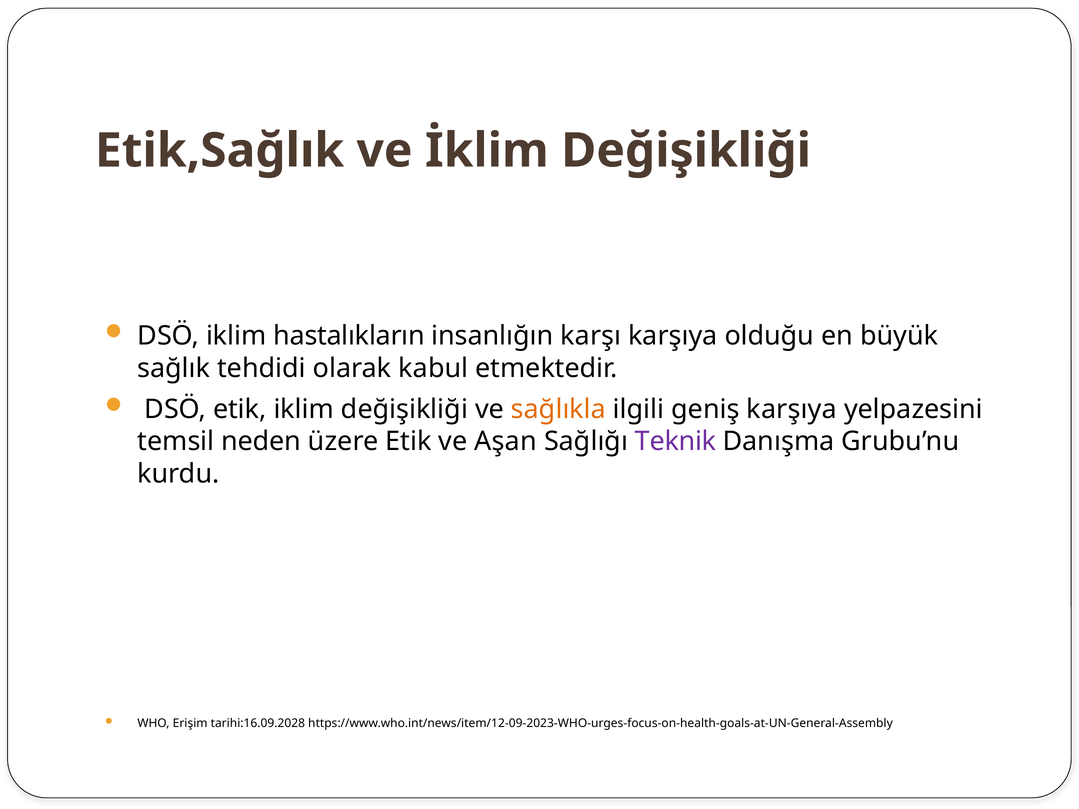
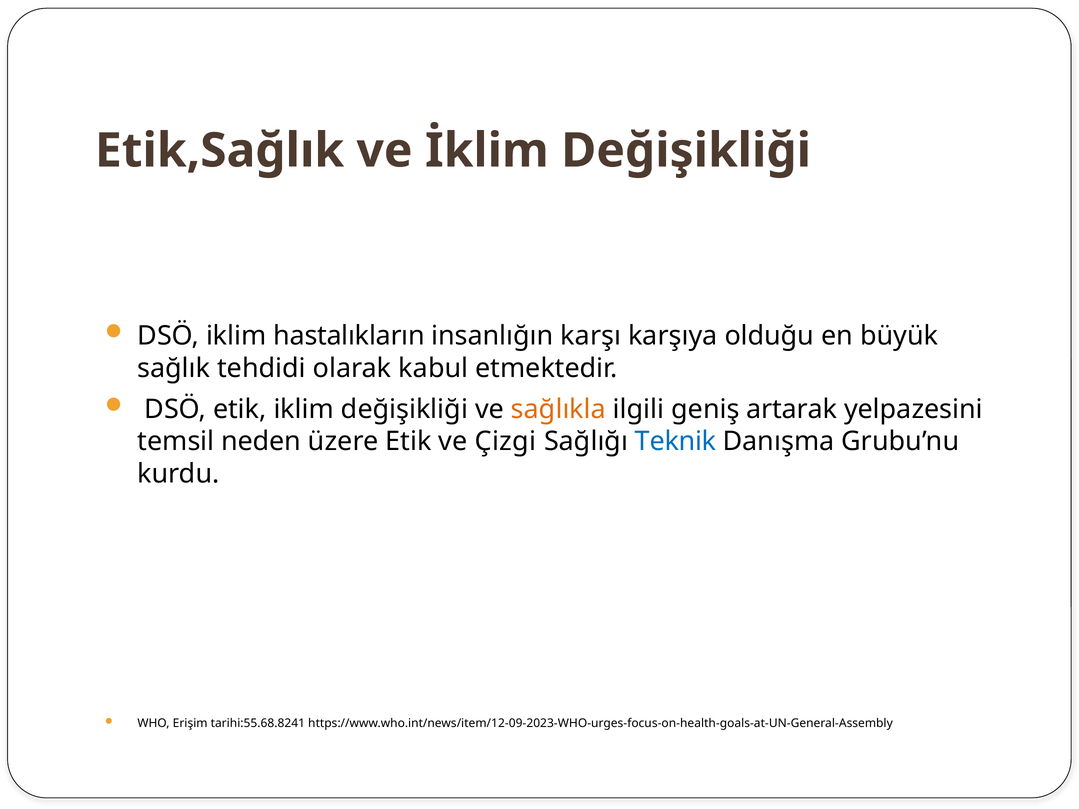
geniş karşıya: karşıya -> artarak
Aşan: Aşan -> Çizgi
Teknik colour: purple -> blue
tarihi:16.09.2028: tarihi:16.09.2028 -> tarihi:55.68.8241
